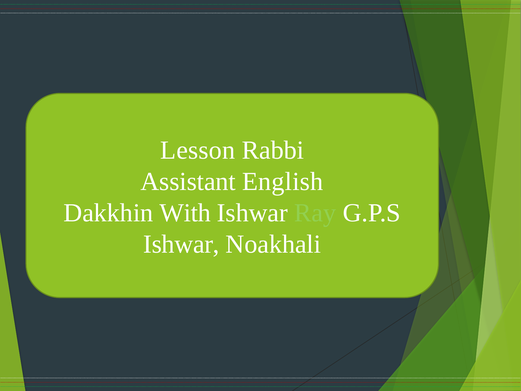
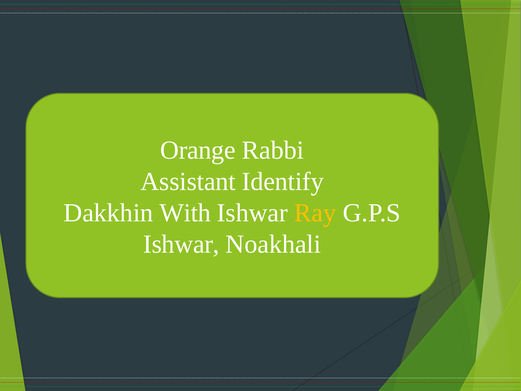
Lesson: Lesson -> Orange
English: English -> Identify
Ray colour: light green -> yellow
